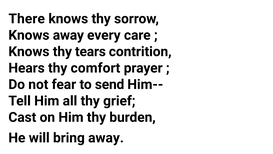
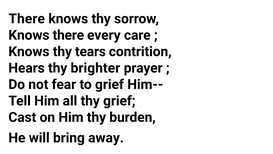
Knows away: away -> there
comfort: comfort -> brighter
to send: send -> grief
